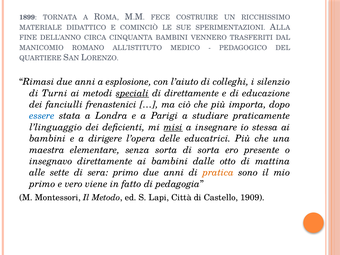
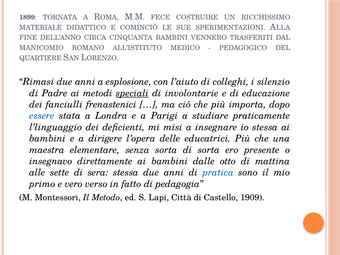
Turni: Turni -> Padre
di direttamente: direttamente -> involontarie
misi underline: present -> none
sera primo: primo -> stessa
pratica colour: orange -> blue
viene: viene -> verso
